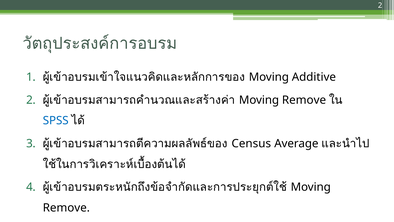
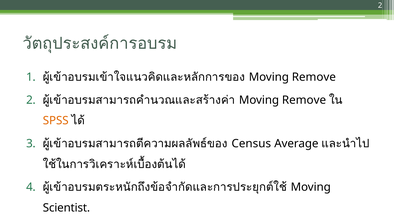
Additive at (314, 77): Additive -> Remove
SPSS colour: blue -> orange
Remove at (66, 207): Remove -> Scientist
